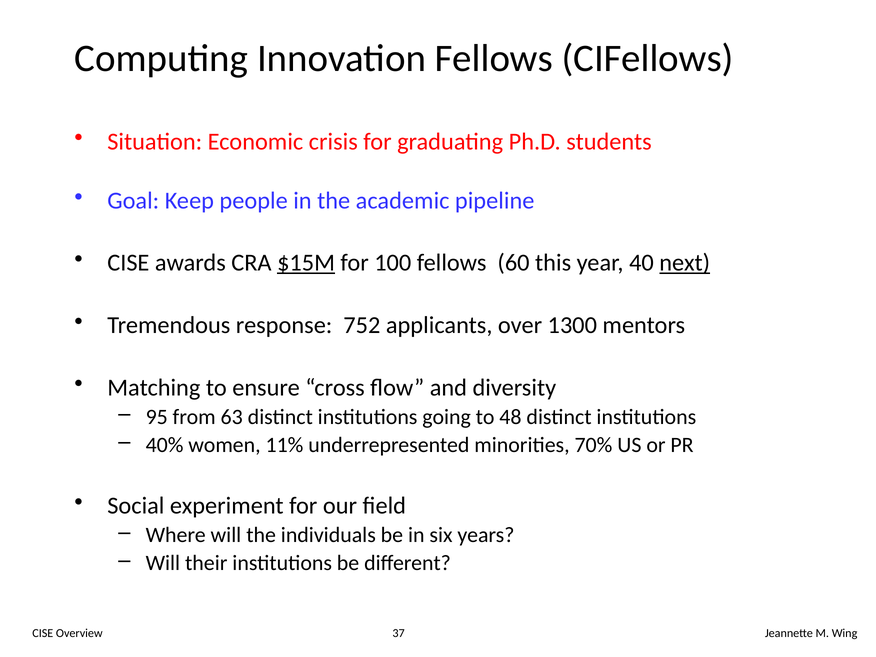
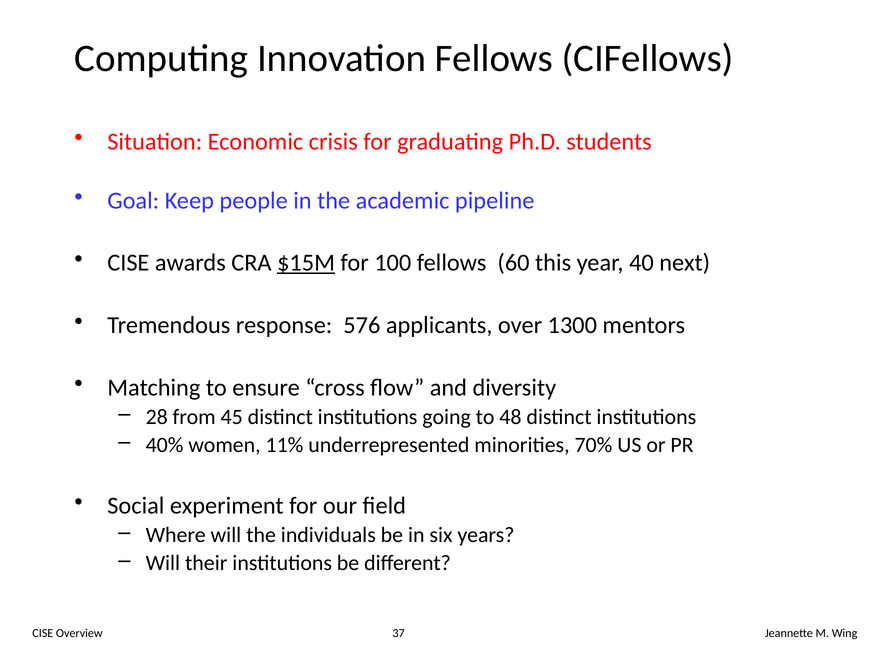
next underline: present -> none
752: 752 -> 576
95: 95 -> 28
63: 63 -> 45
